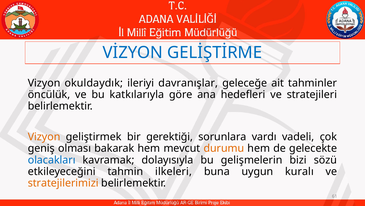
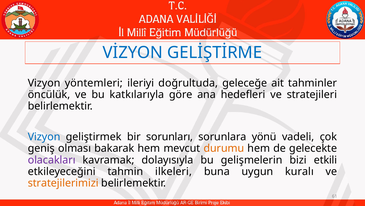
okuldaydık: okuldaydık -> yöntemleri
davranışlar: davranışlar -> doğrultuda
Vizyon at (44, 136) colour: orange -> blue
gerektiği: gerektiği -> sorunları
vardı: vardı -> yönü
olacakları colour: blue -> purple
sözü: sözü -> etkili
